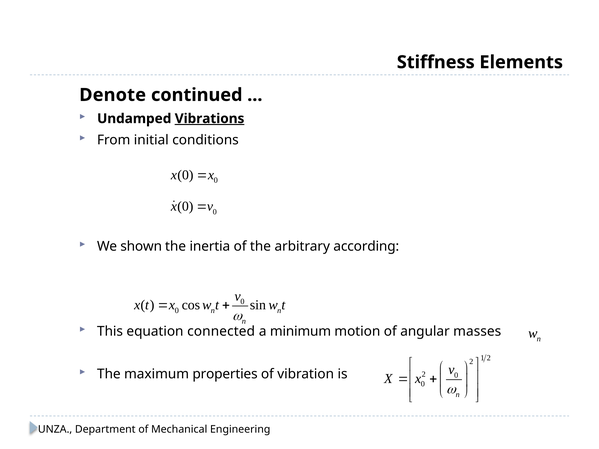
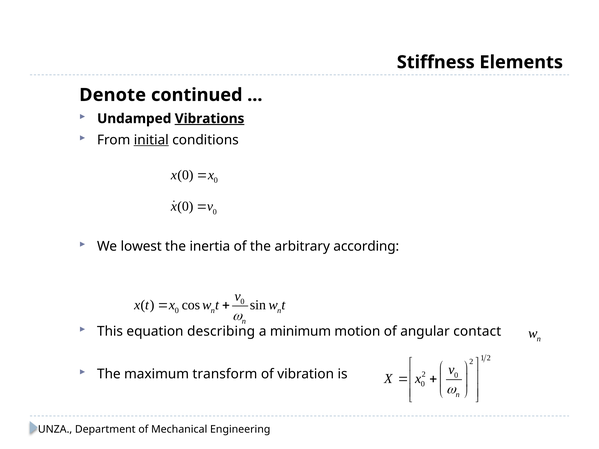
initial underline: none -> present
shown: shown -> lowest
connected: connected -> describing
masses: masses -> contact
properties: properties -> transform
